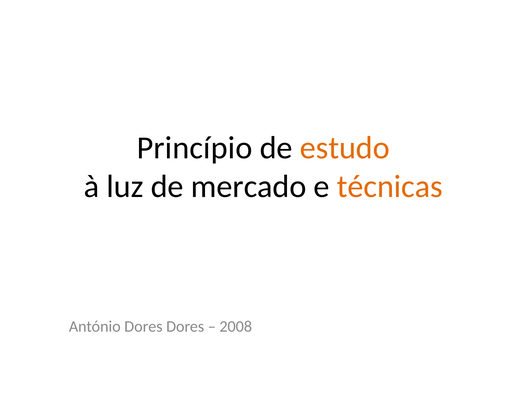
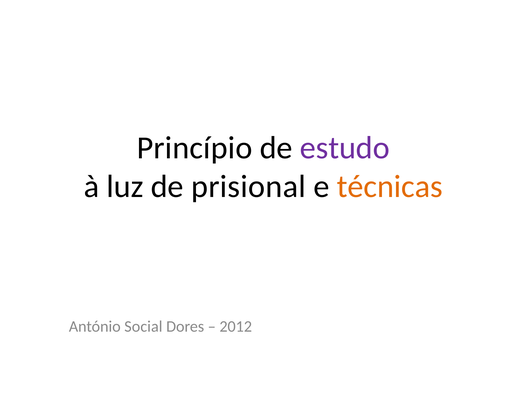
estudo colour: orange -> purple
mercado: mercado -> prisional
António Dores: Dores -> Social
2008: 2008 -> 2012
